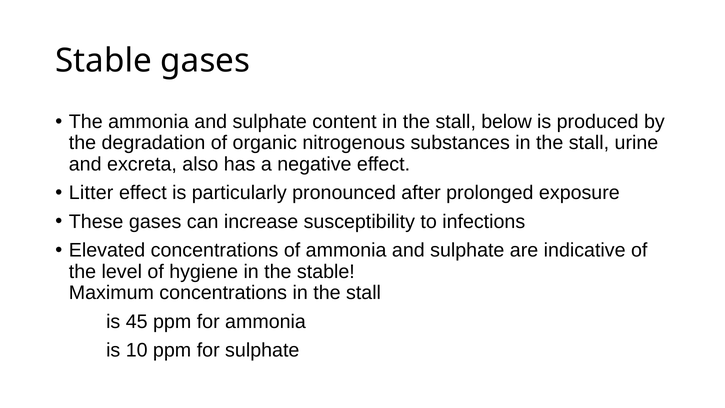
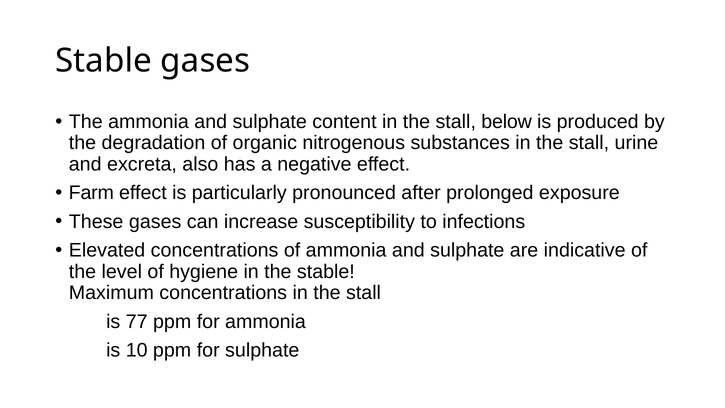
Litter: Litter -> Farm
45: 45 -> 77
